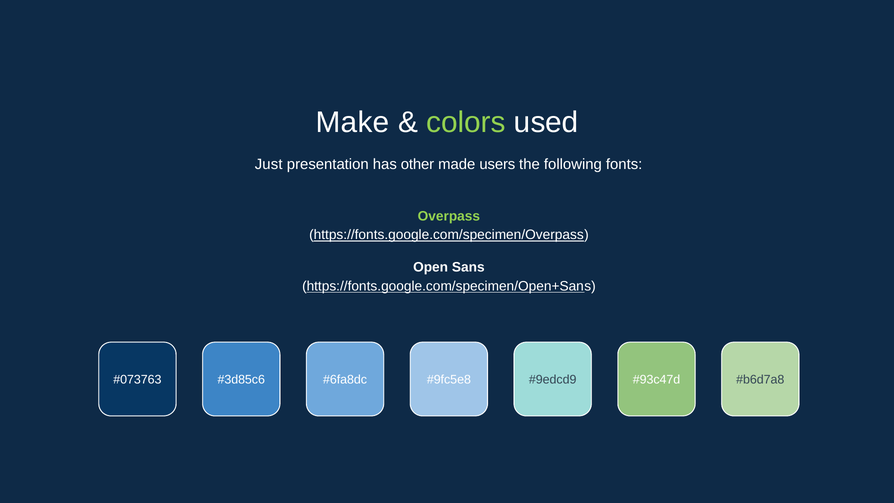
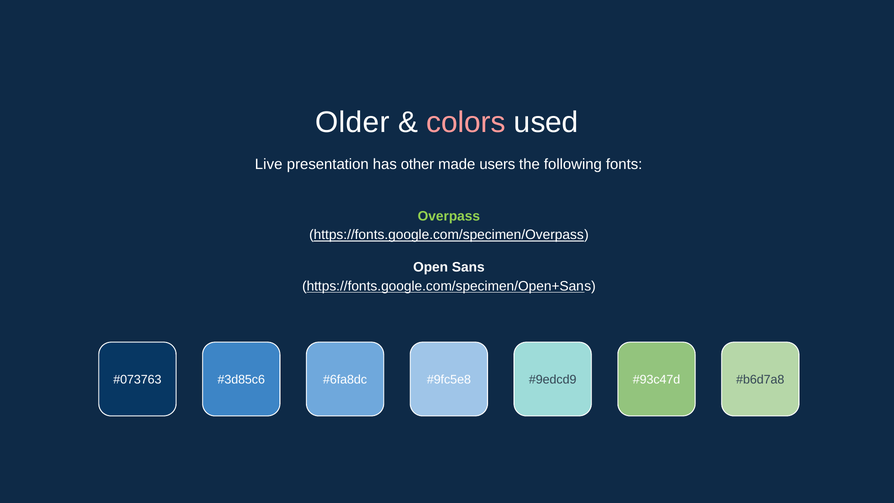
Make: Make -> Older
colors colour: light green -> pink
Just: Just -> Live
